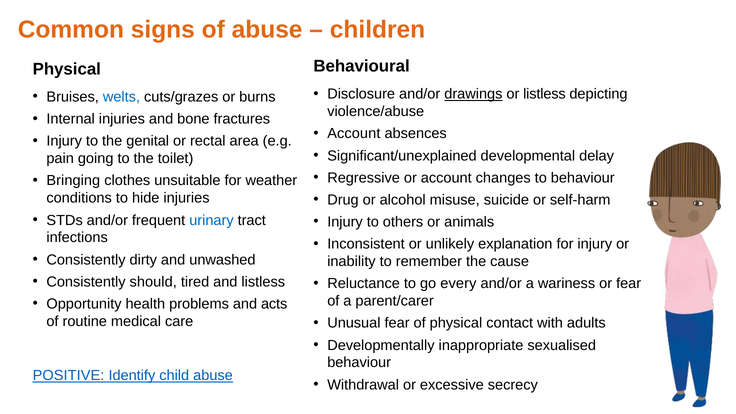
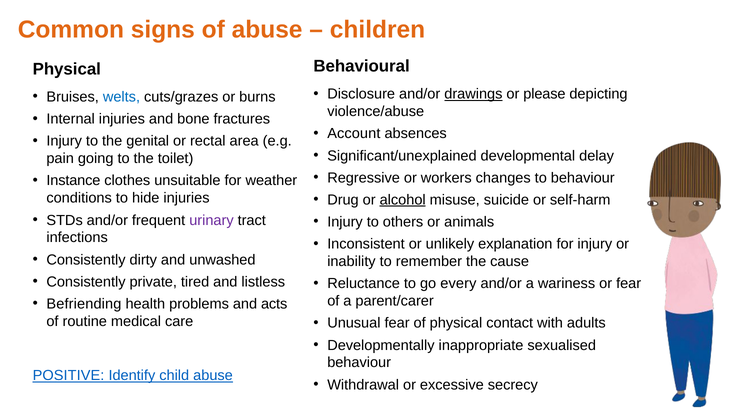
or listless: listless -> please
or account: account -> workers
Bringing: Bringing -> Instance
alcohol underline: none -> present
urinary colour: blue -> purple
should: should -> private
Opportunity: Opportunity -> Befriending
